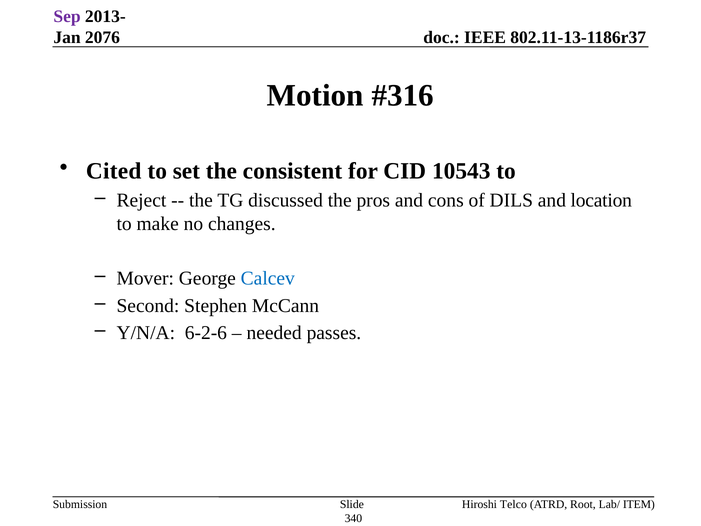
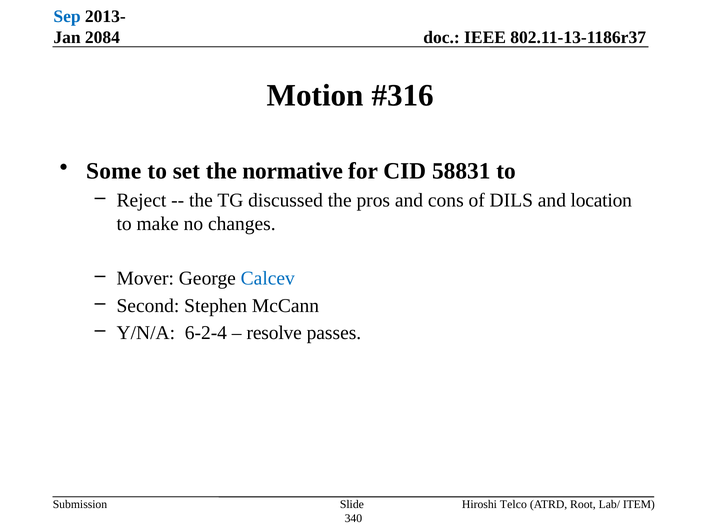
Sep colour: purple -> blue
2076: 2076 -> 2084
Cited: Cited -> Some
consistent: consistent -> normative
10543: 10543 -> 58831
6-2-6: 6-2-6 -> 6-2-4
needed: needed -> resolve
